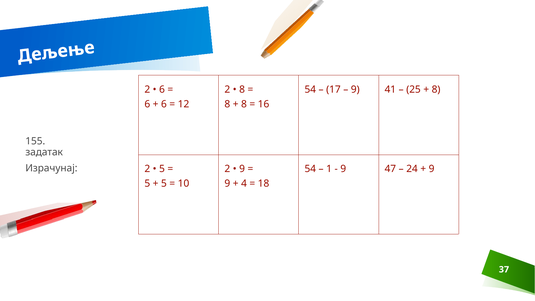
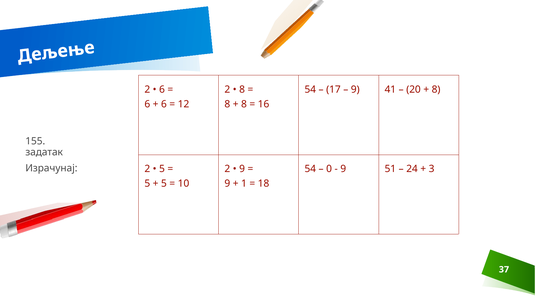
25: 25 -> 20
1: 1 -> 0
47: 47 -> 51
9 at (432, 169): 9 -> 3
4: 4 -> 1
